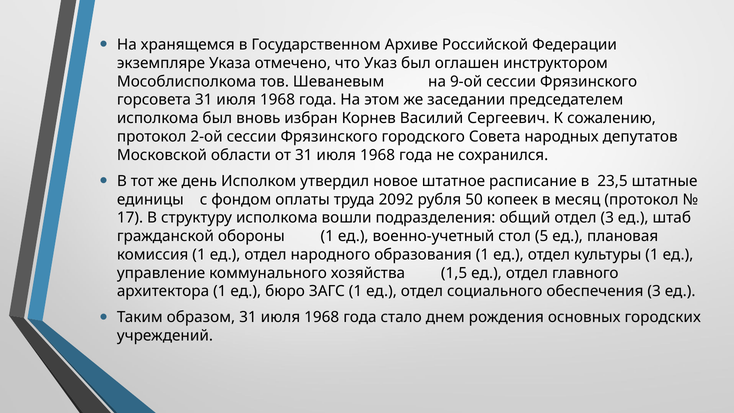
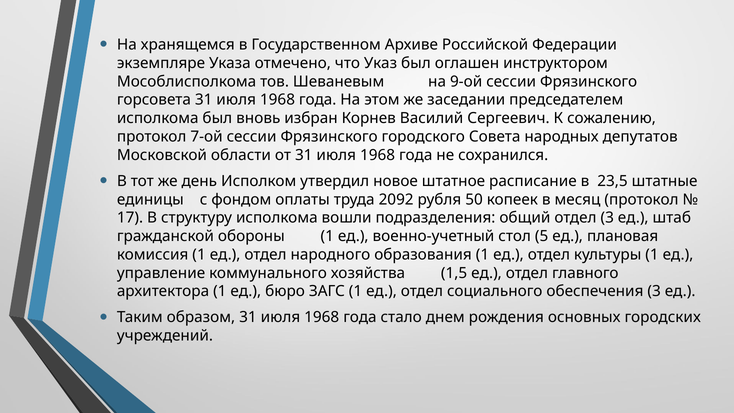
2-ой: 2-ой -> 7-ой
